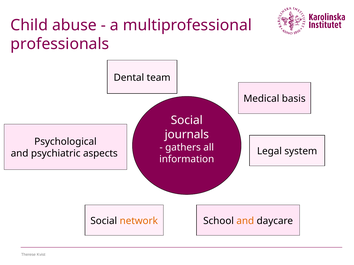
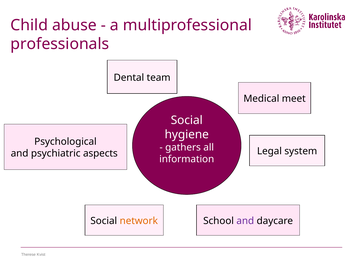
basis: basis -> meet
journals: journals -> hygiene
and at (245, 221) colour: orange -> purple
